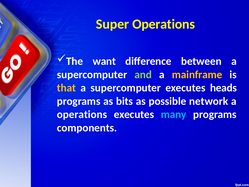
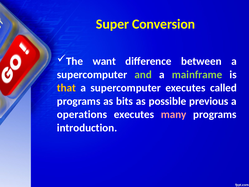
Super Operations: Operations -> Conversion
mainframe colour: yellow -> light green
heads: heads -> called
network: network -> previous
many colour: light blue -> pink
components: components -> introduction
